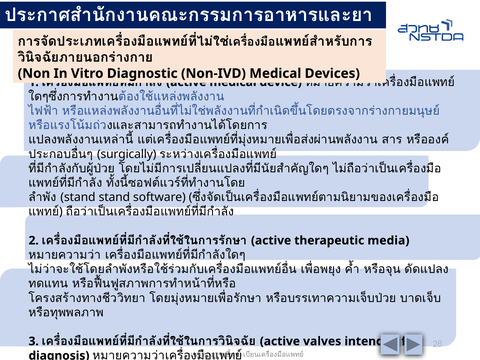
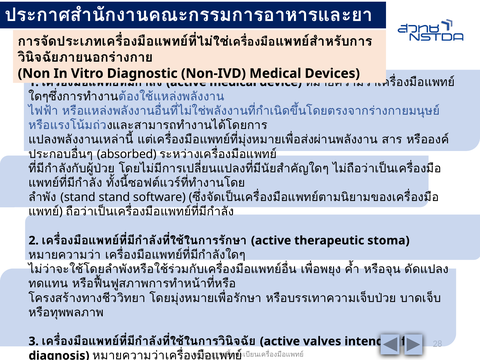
surgically at (127, 154): surgically -> absorbed
media: media -> stoma
